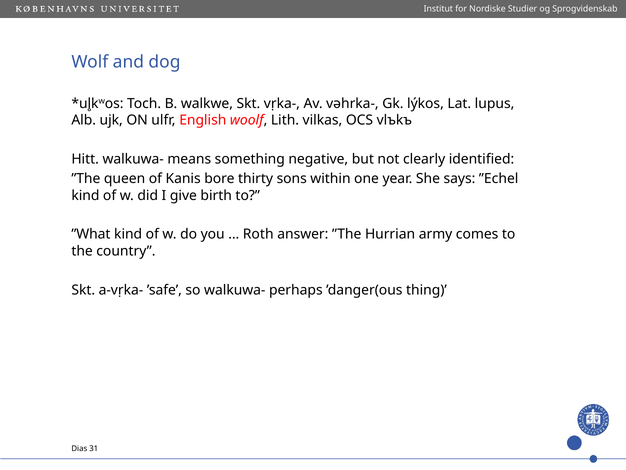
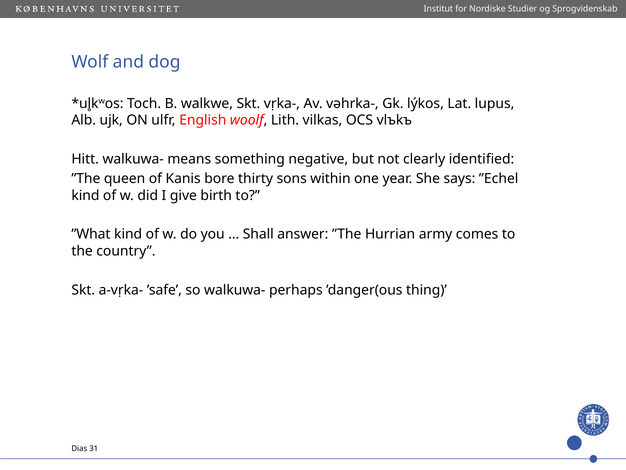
Roth: Roth -> Shall
